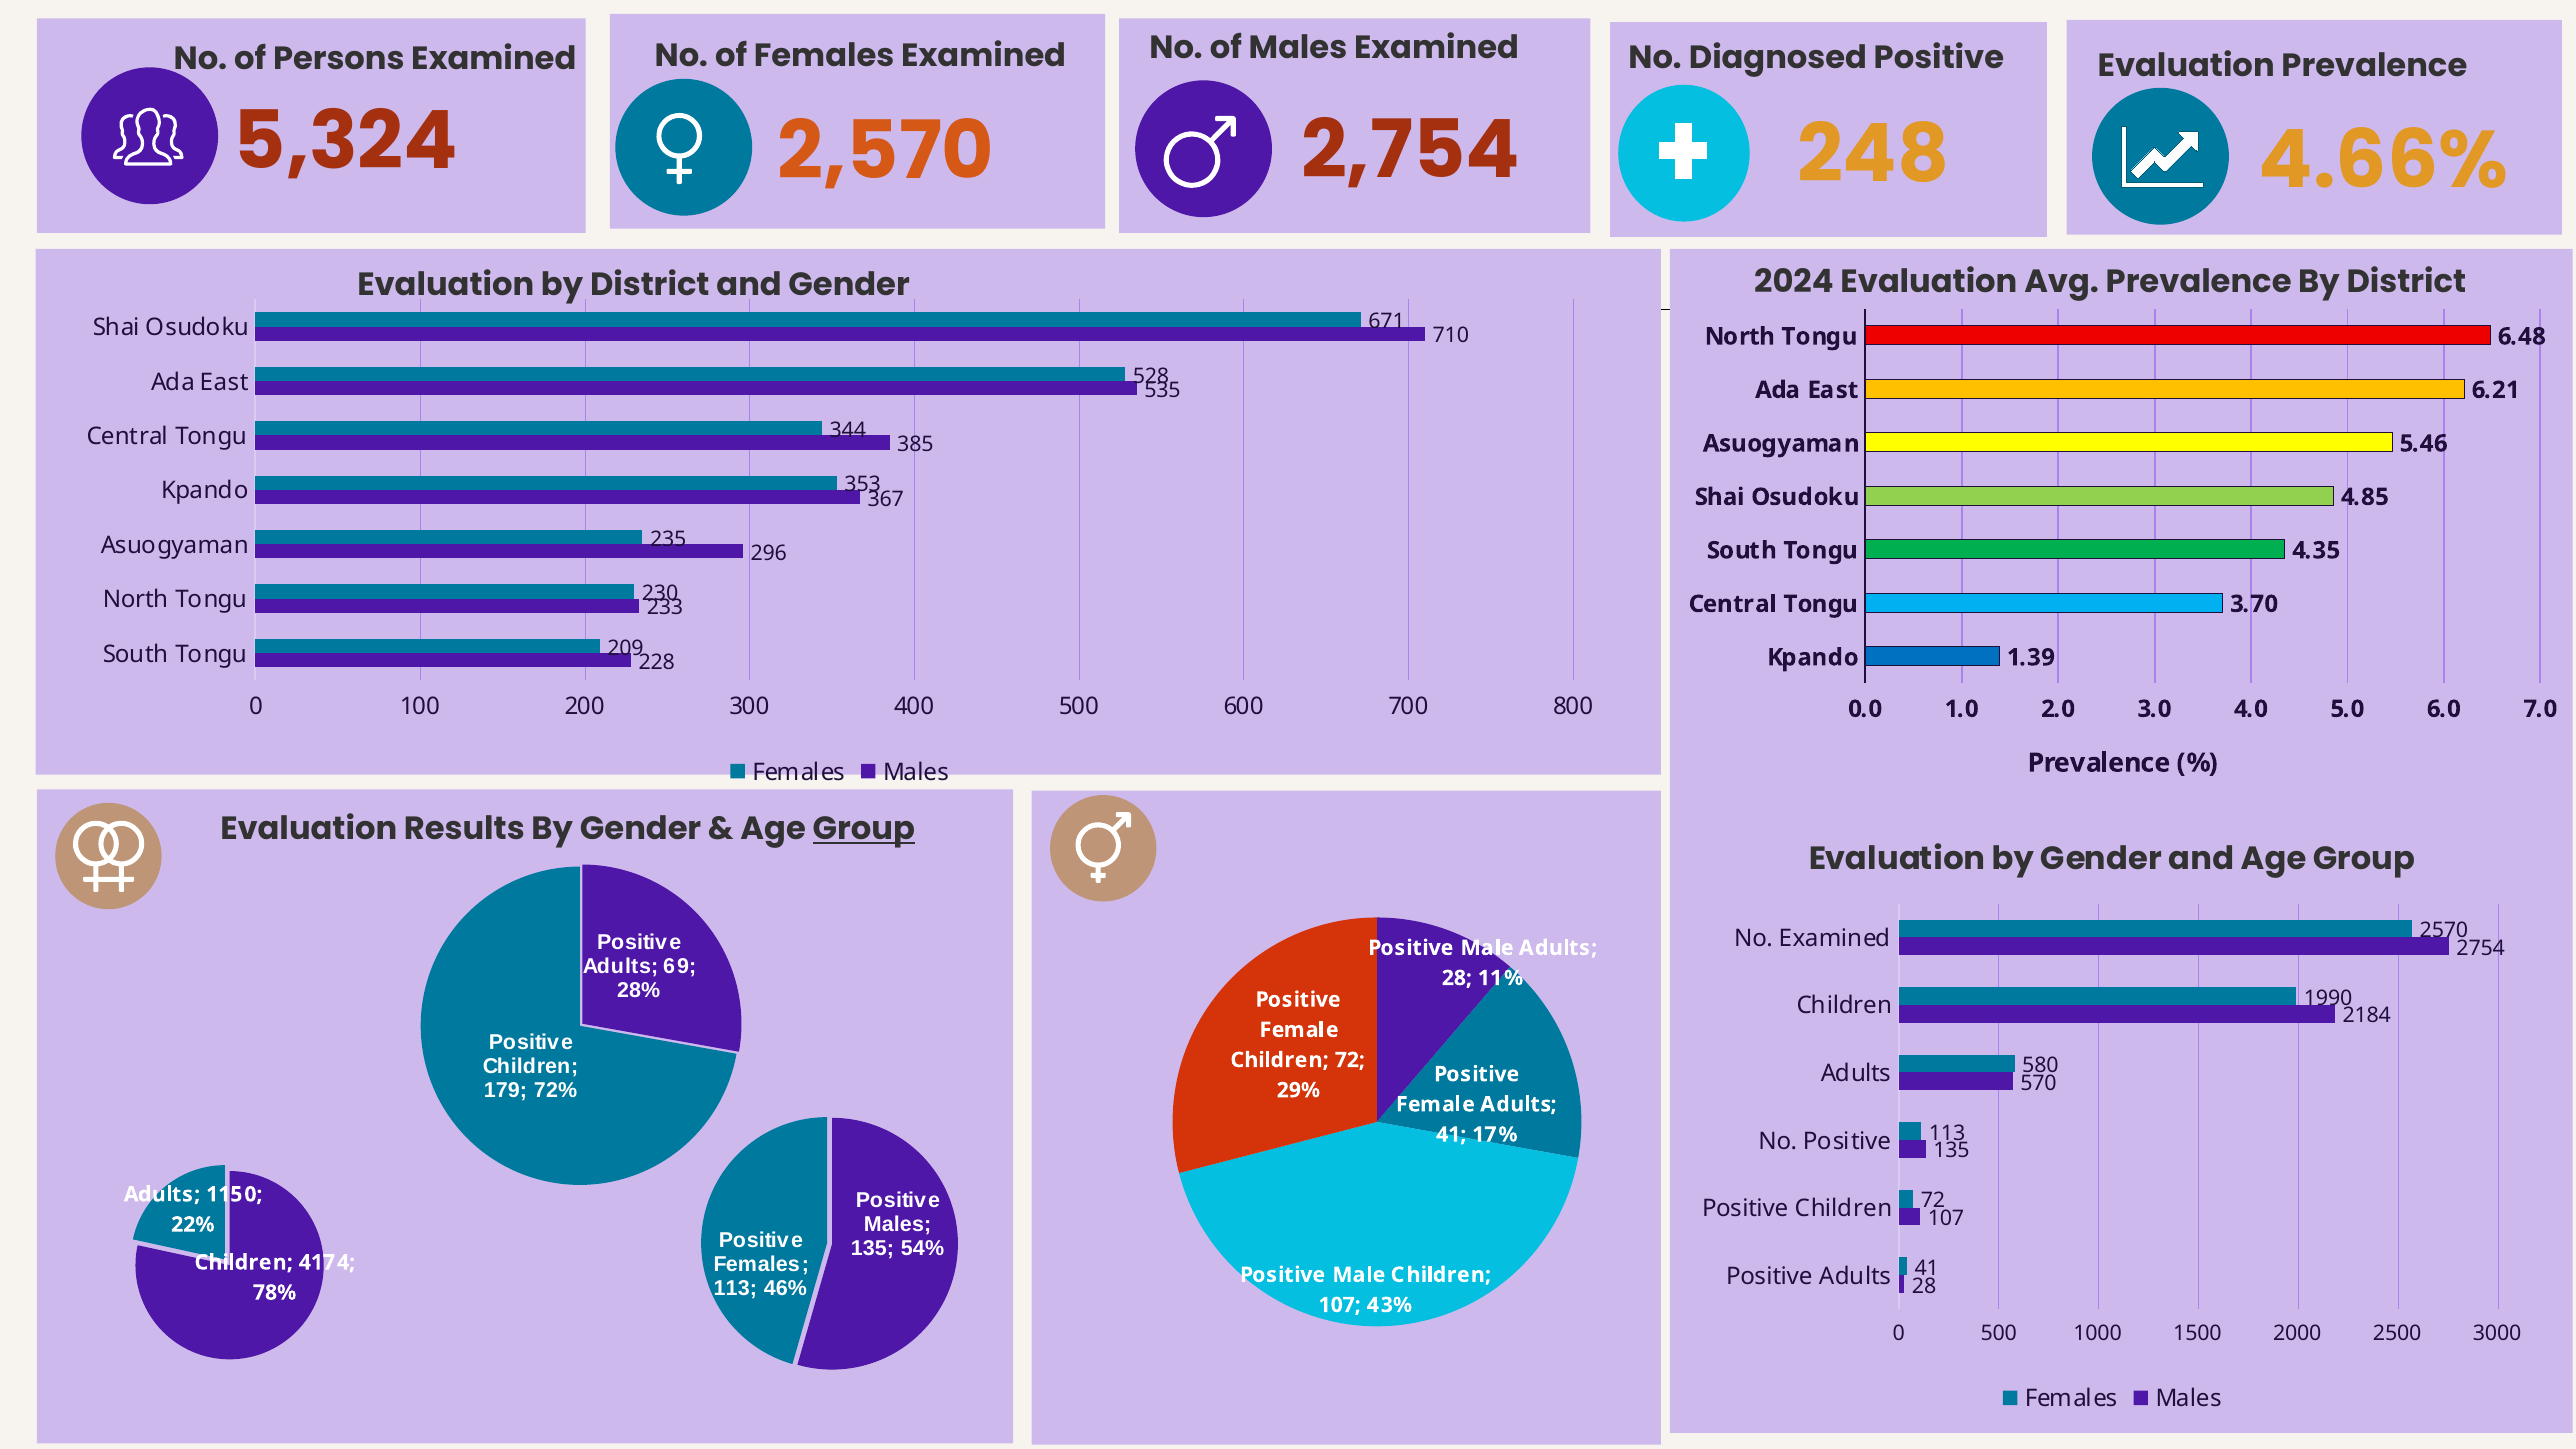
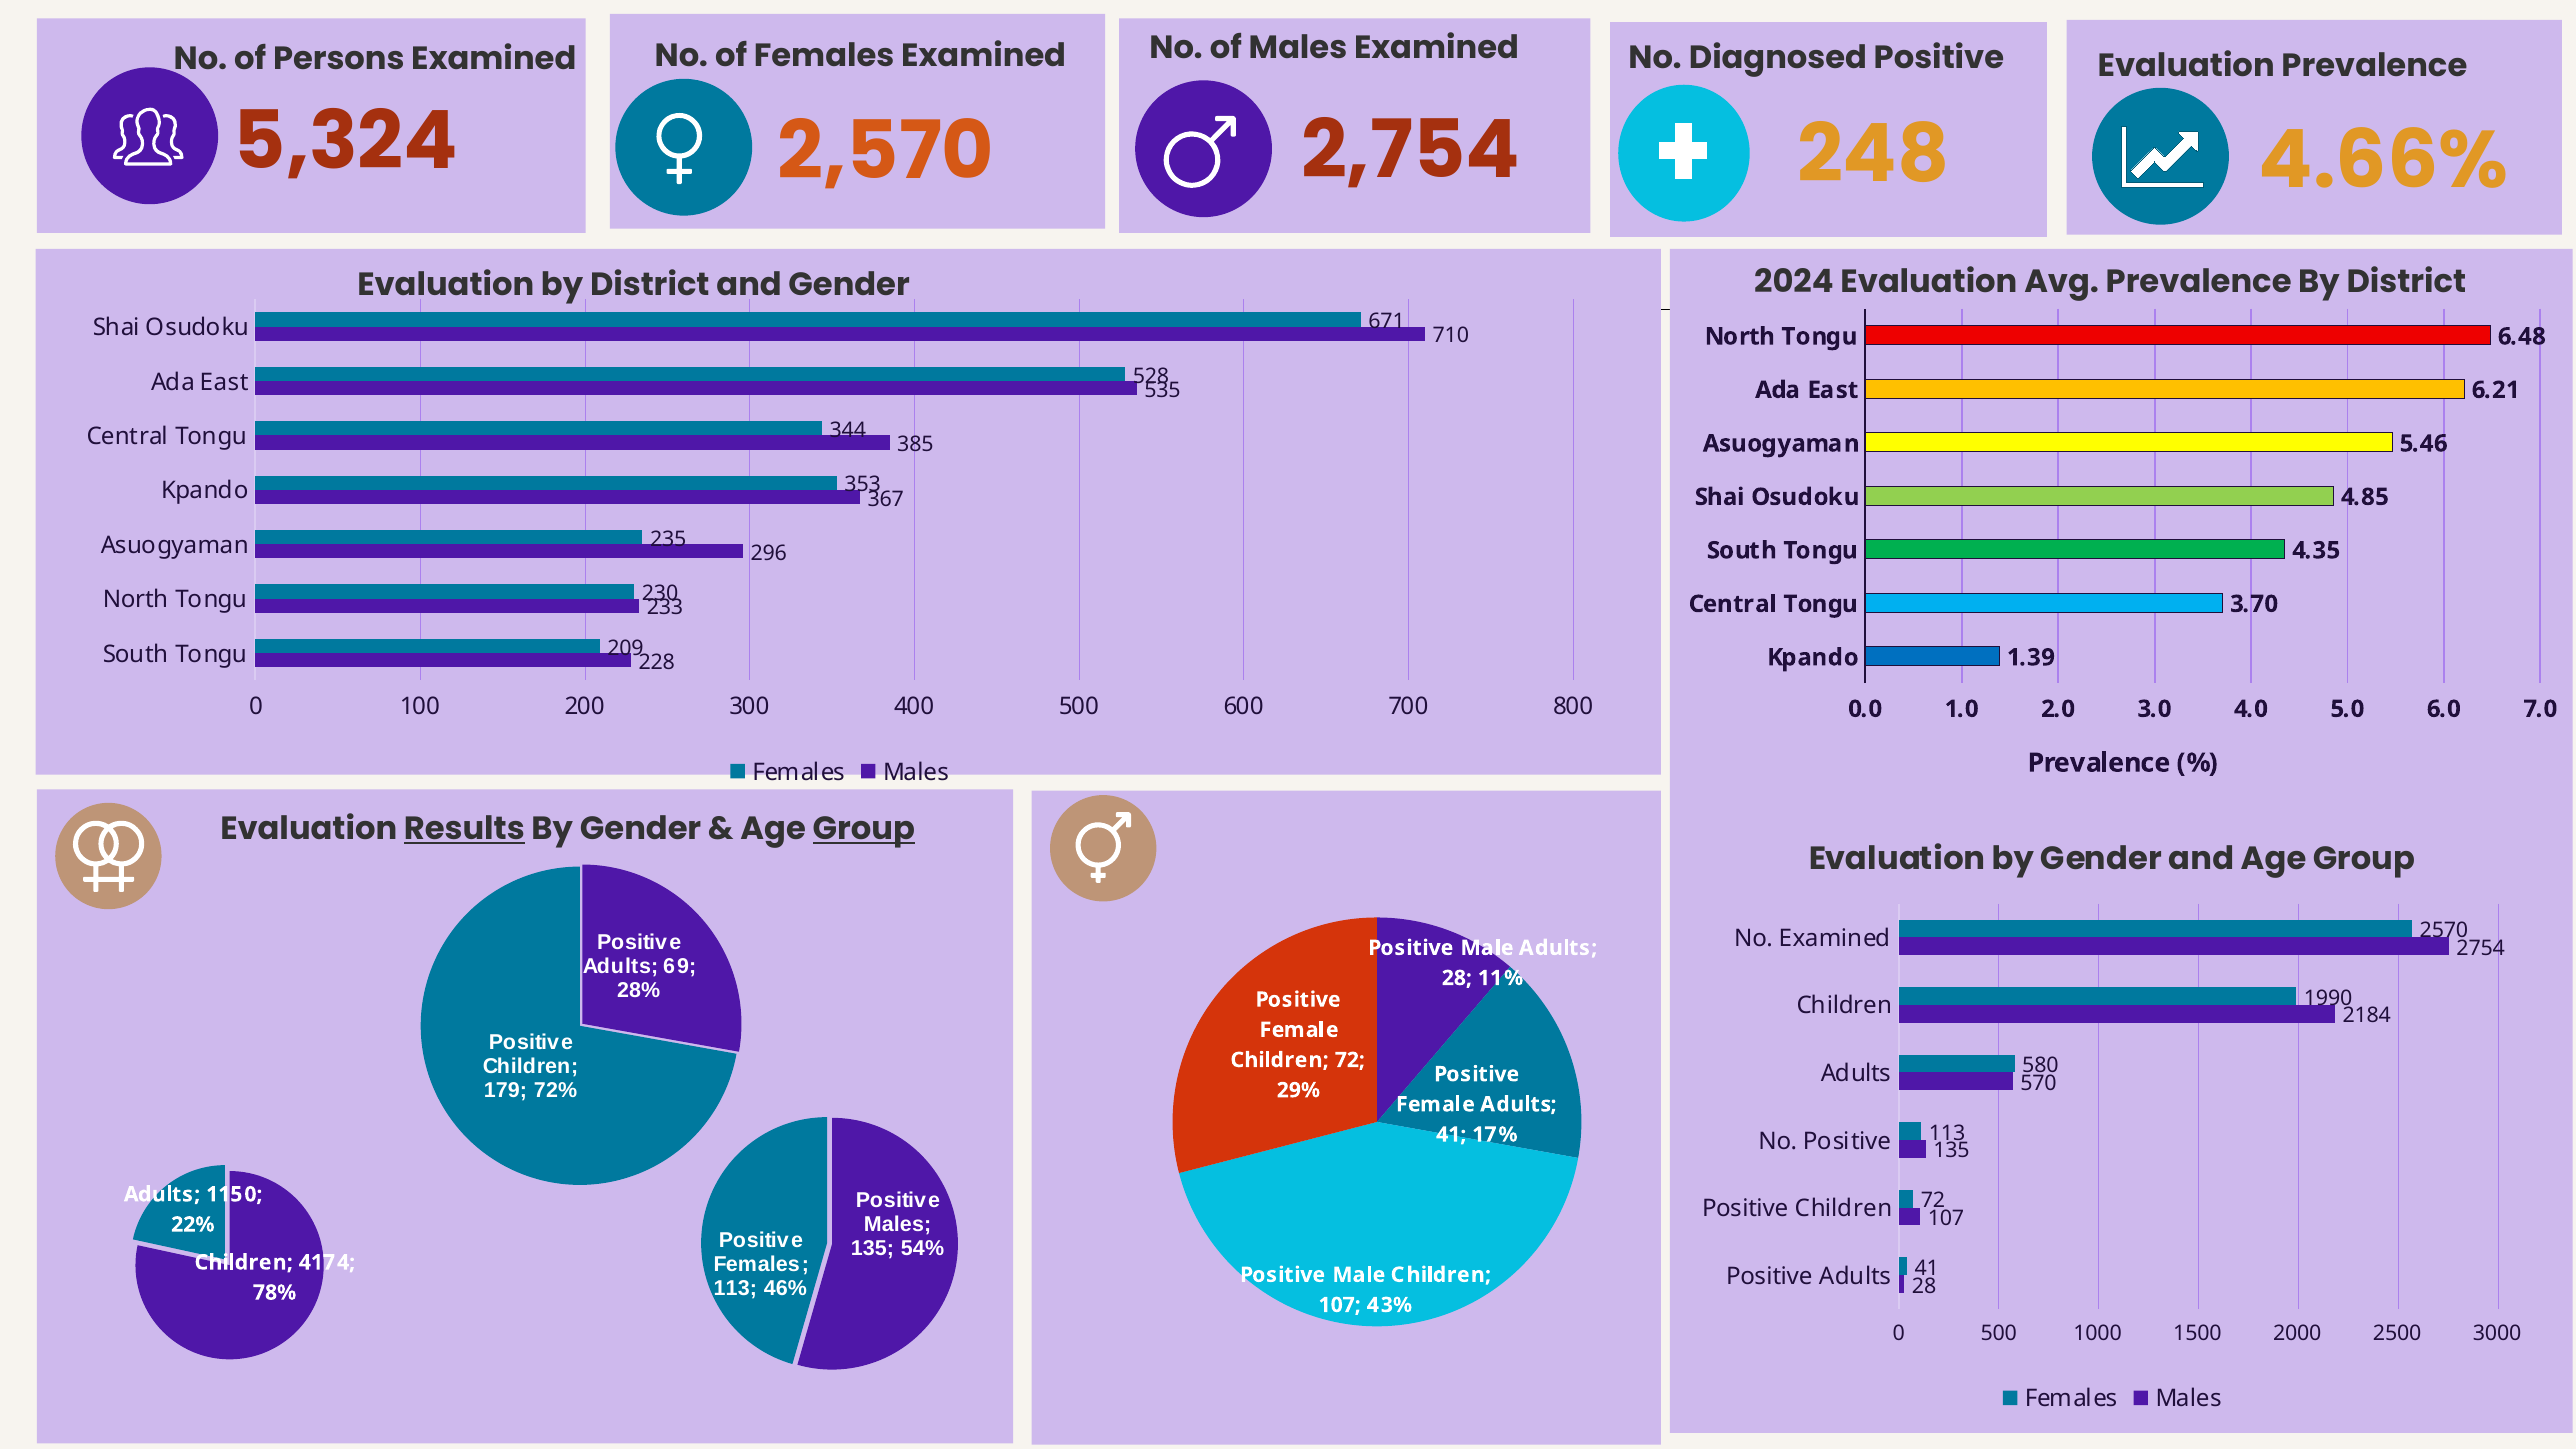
Results underline: none -> present
